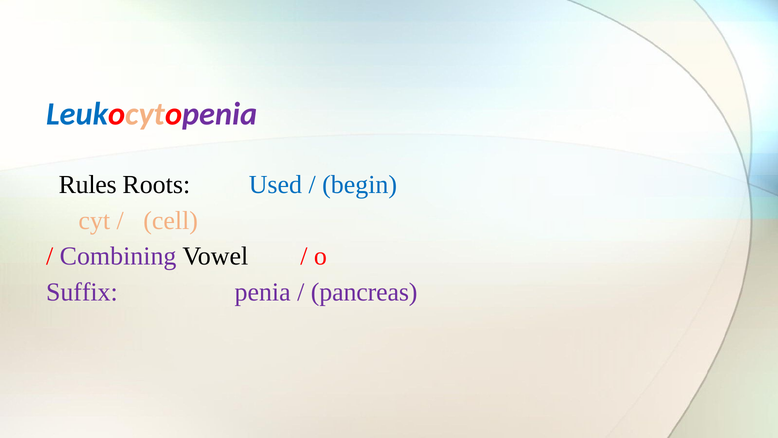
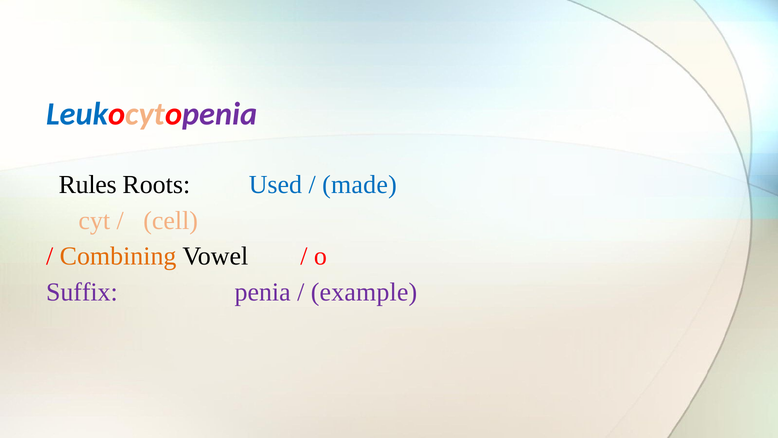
begin: begin -> made
Combining colour: purple -> orange
pancreas: pancreas -> example
